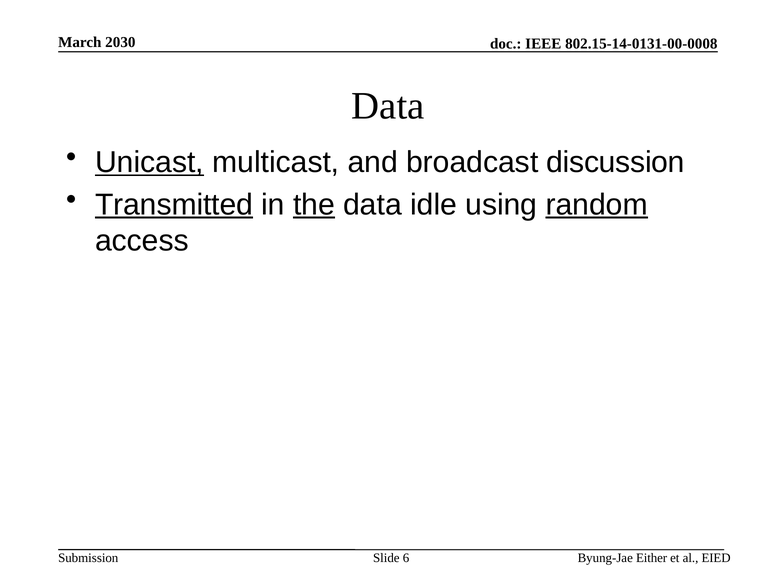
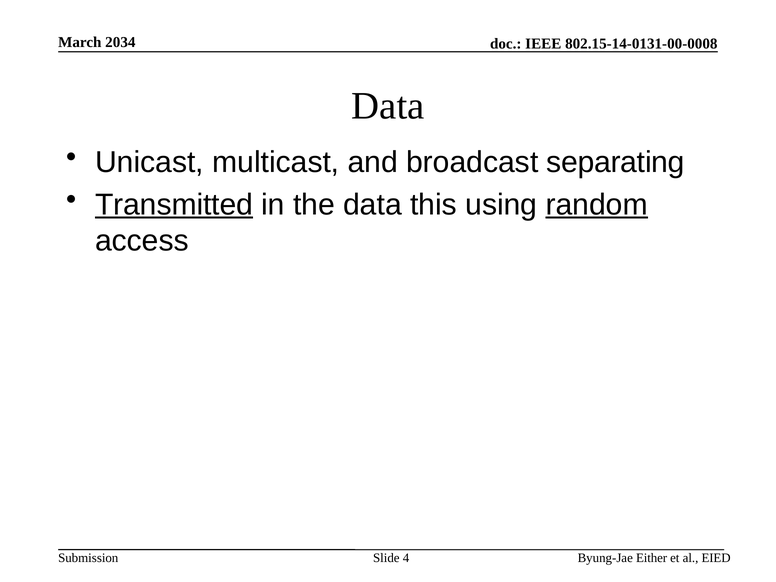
2030: 2030 -> 2034
Unicast underline: present -> none
discussion: discussion -> separating
the underline: present -> none
idle: idle -> this
6: 6 -> 4
